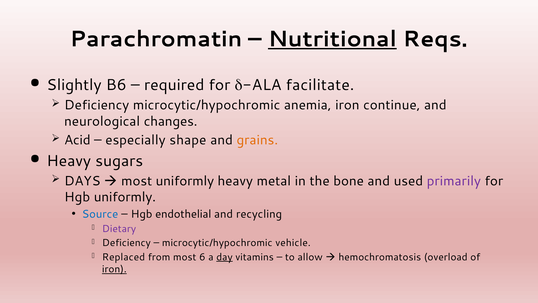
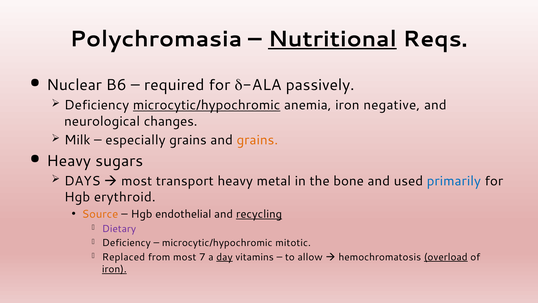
Parachromatin: Parachromatin -> Polychromasia
Slightly: Slightly -> Nuclear
facilitate: facilitate -> passively
microcytic/hypochromic at (207, 105) underline: none -> present
continue: continue -> negative
Acid: Acid -> Milk
especially shape: shape -> grains
most uniformly: uniformly -> transport
primarily colour: purple -> blue
Hgb uniformly: uniformly -> erythroid
Source colour: blue -> orange
recycling underline: none -> present
vehicle: vehicle -> mitotic
6: 6 -> 7
overload underline: none -> present
